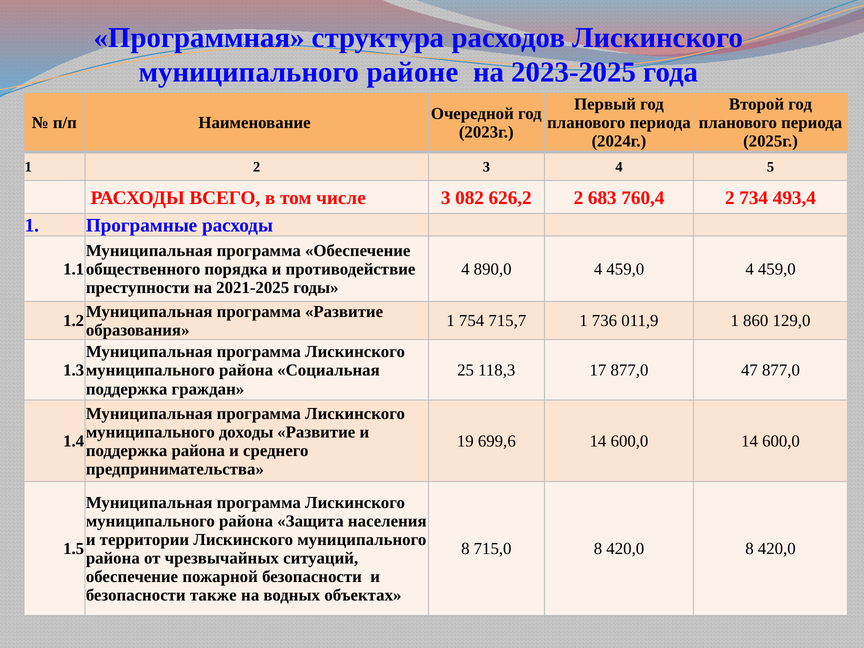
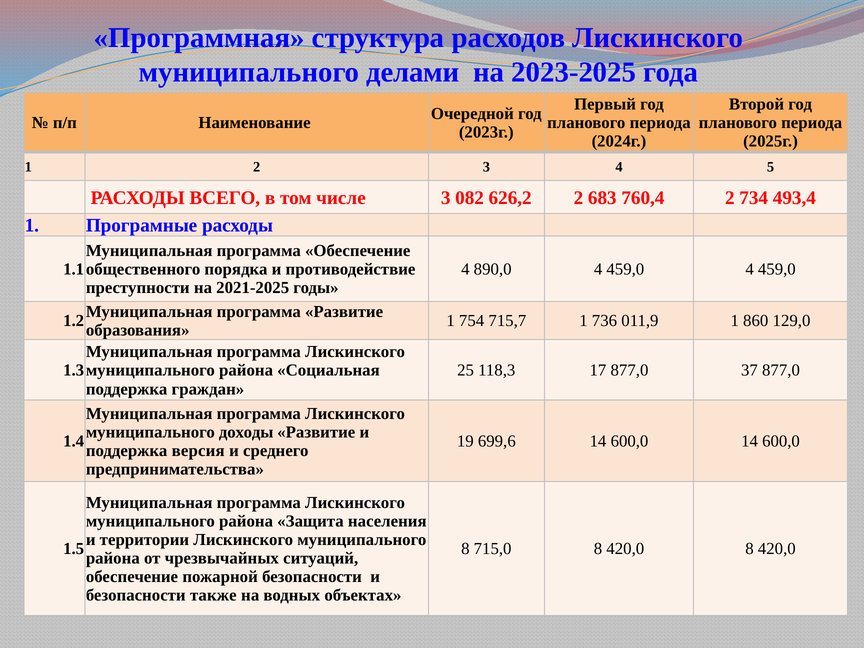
районе: районе -> делами
47: 47 -> 37
поддержка района: района -> версия
